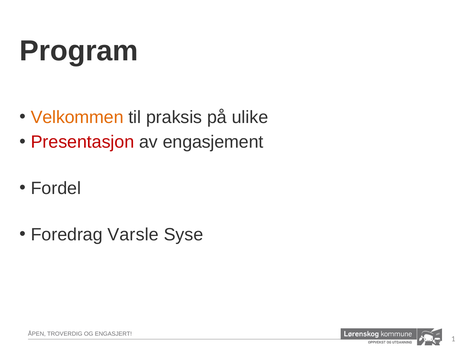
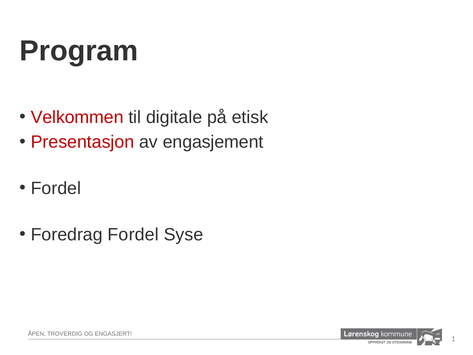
Velkommen colour: orange -> red
praksis: praksis -> digitale
ulike: ulike -> etisk
Foredrag Varsle: Varsle -> Fordel
